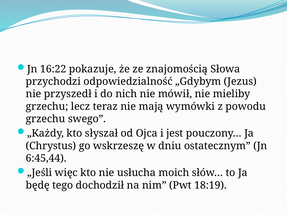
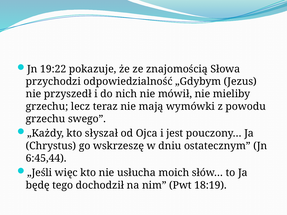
16:22: 16:22 -> 19:22
